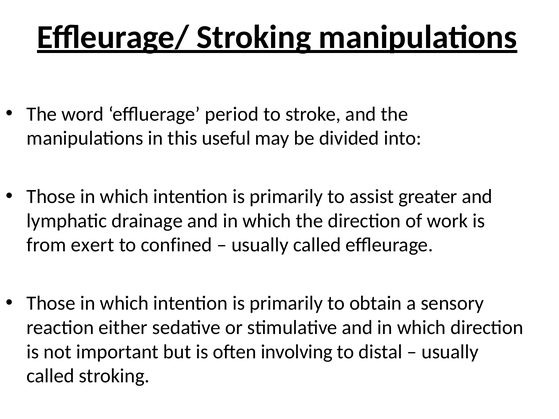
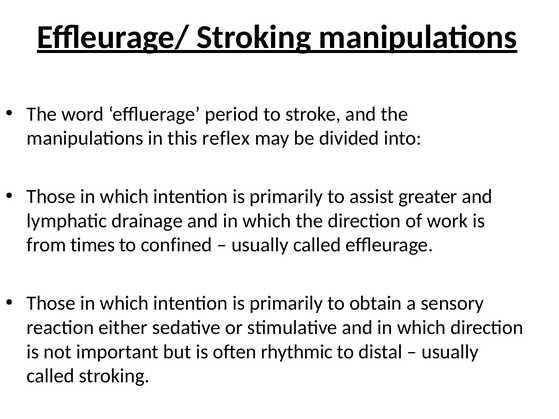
useful: useful -> reflex
exert: exert -> times
involving: involving -> rhythmic
